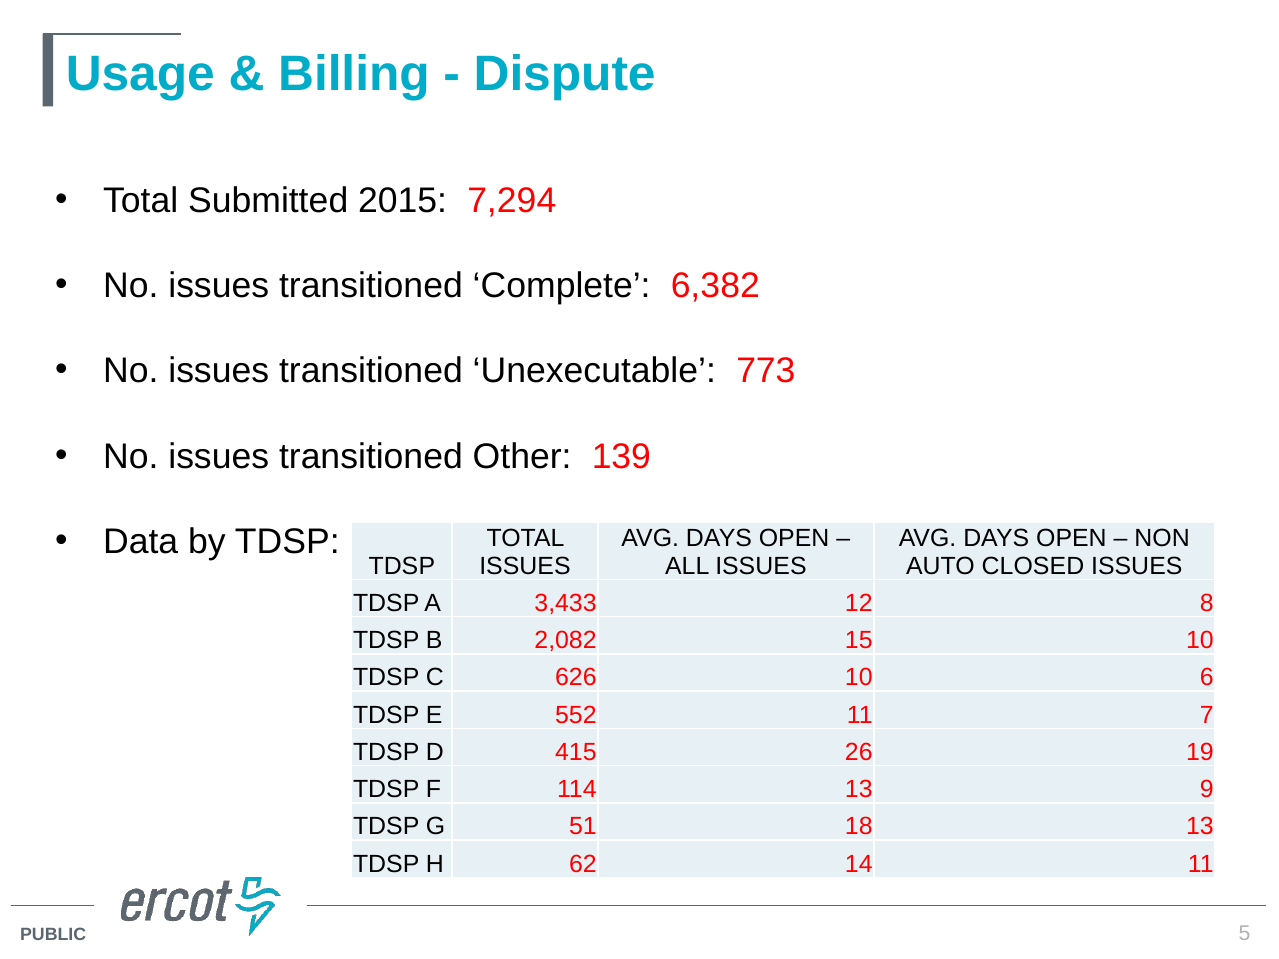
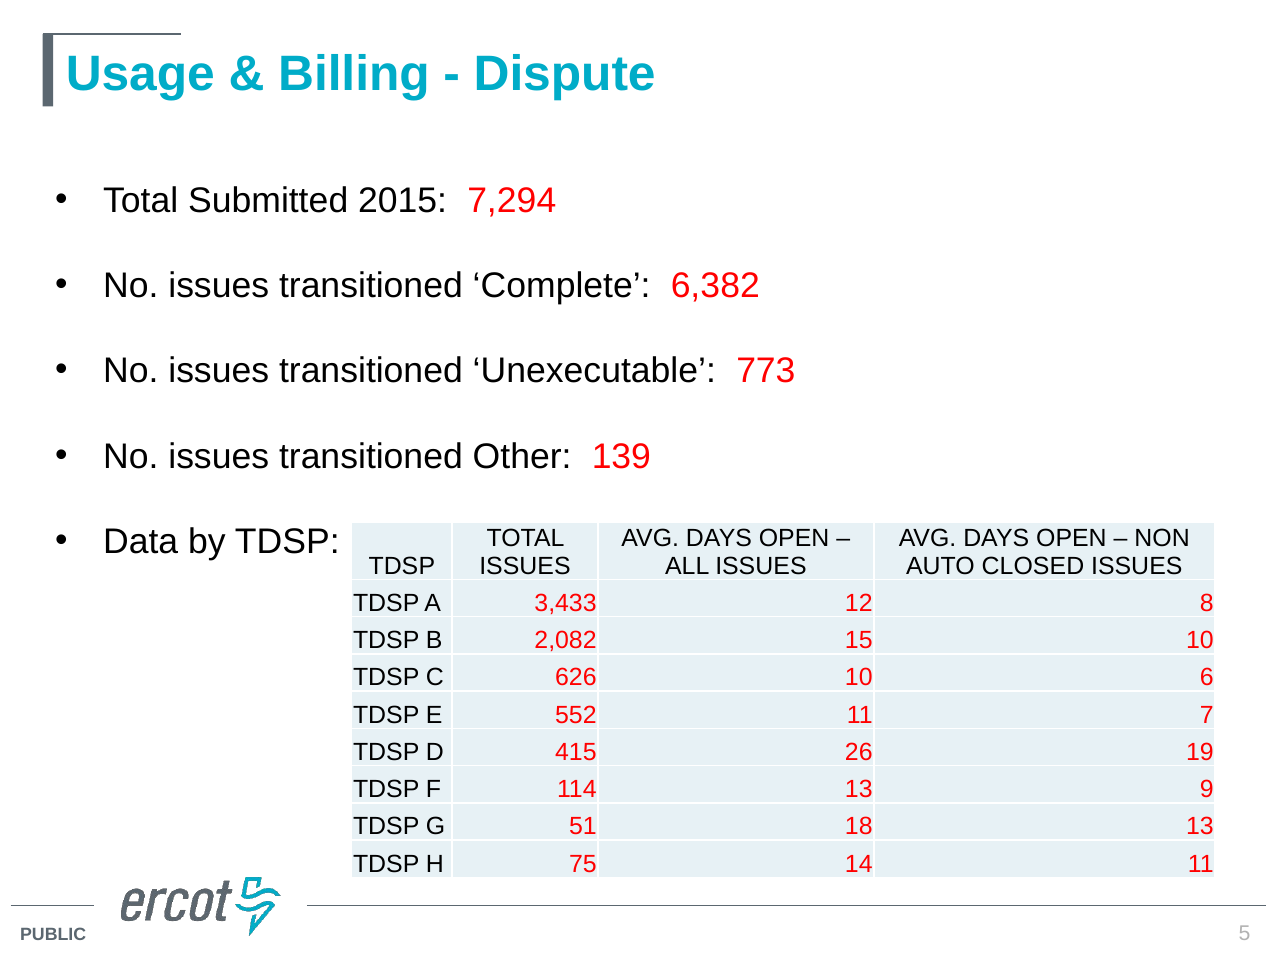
62: 62 -> 75
